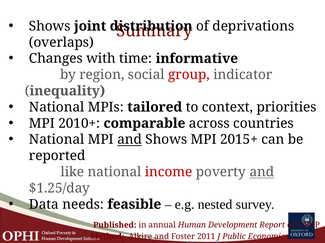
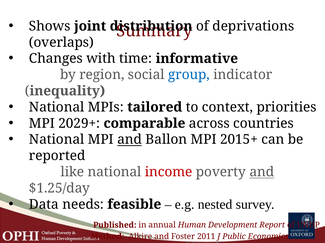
group colour: red -> blue
2010+: 2010+ -> 2029+
and Shows: Shows -> Ballon
